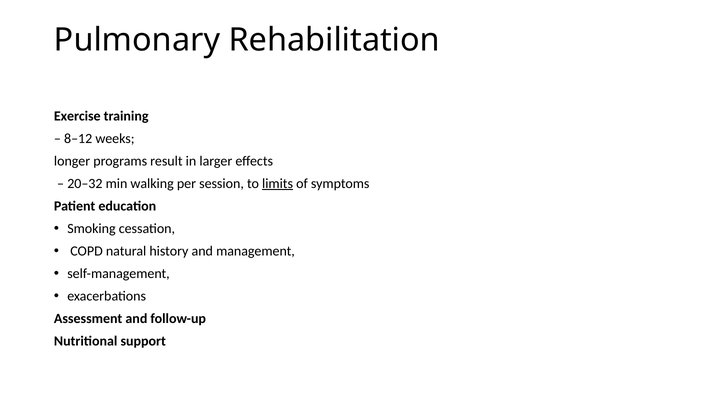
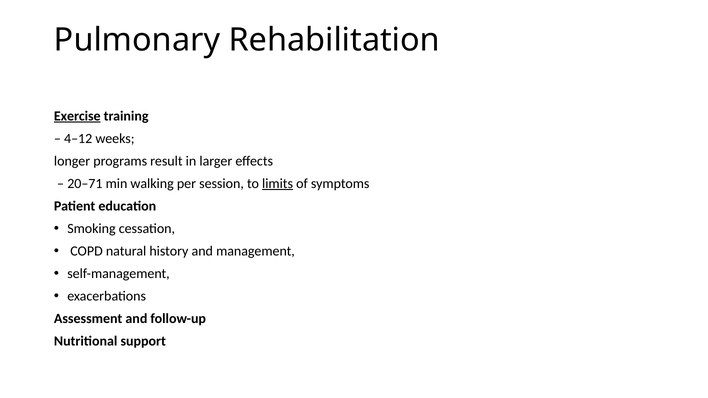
Exercise underline: none -> present
8–12: 8–12 -> 4–12
20–32: 20–32 -> 20–71
